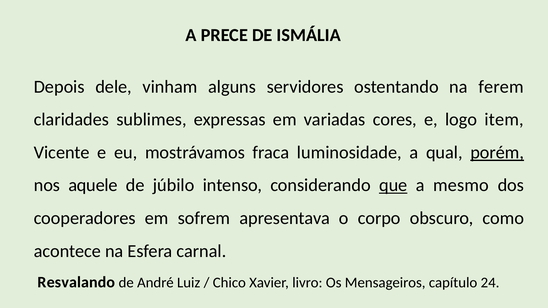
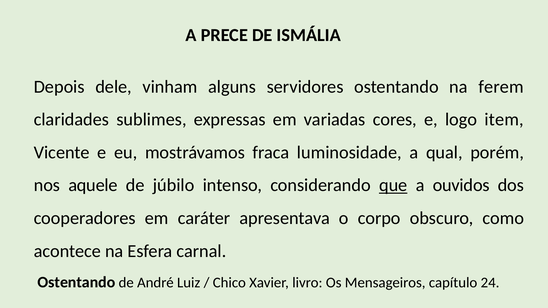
porém underline: present -> none
mesmo: mesmo -> ouvidos
sofrem: sofrem -> caráter
Resvalando at (76, 283): Resvalando -> Ostentando
